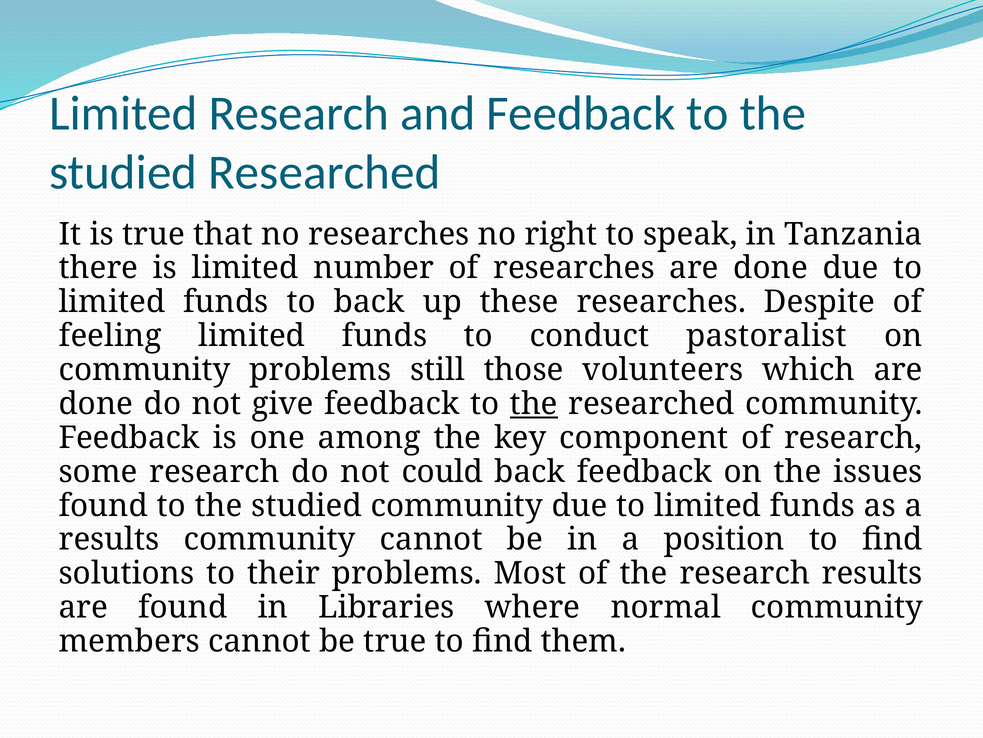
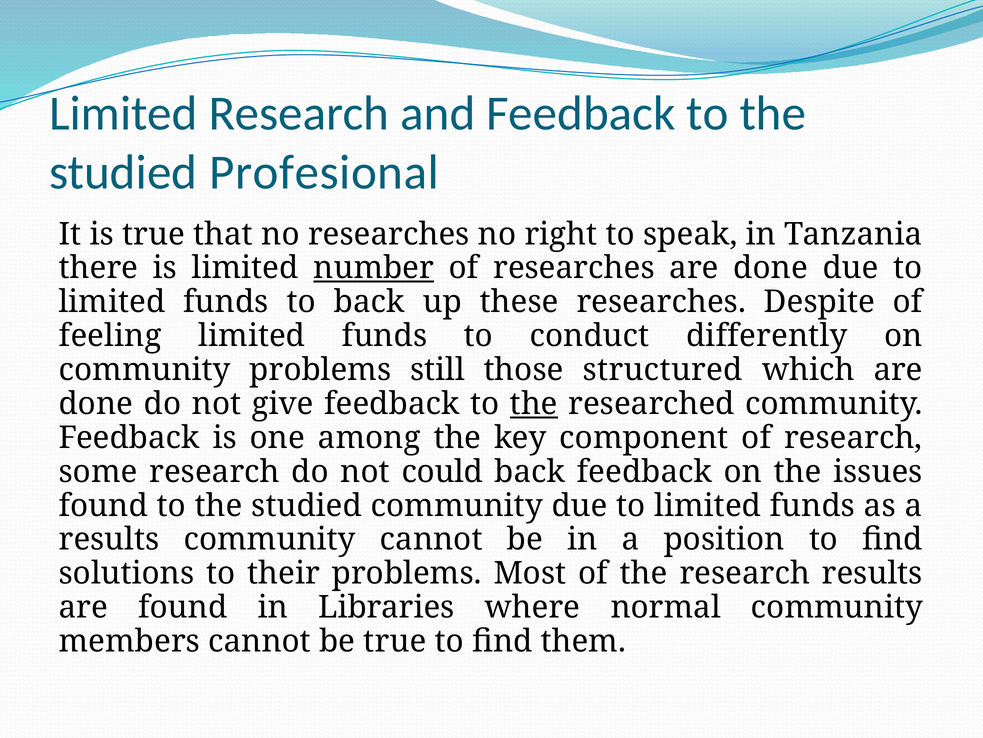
studied Researched: Researched -> Profesional
number underline: none -> present
pastoralist: pastoralist -> differently
volunteers: volunteers -> structured
